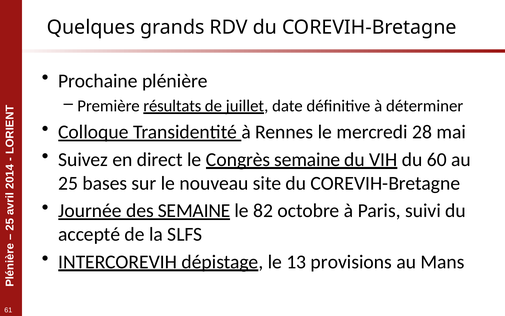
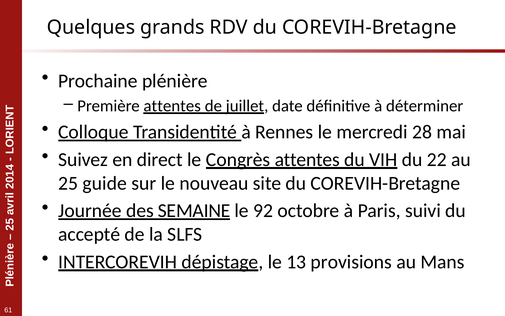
Première résultats: résultats -> attentes
Congrès semaine: semaine -> attentes
60: 60 -> 22
bases: bases -> guide
82: 82 -> 92
